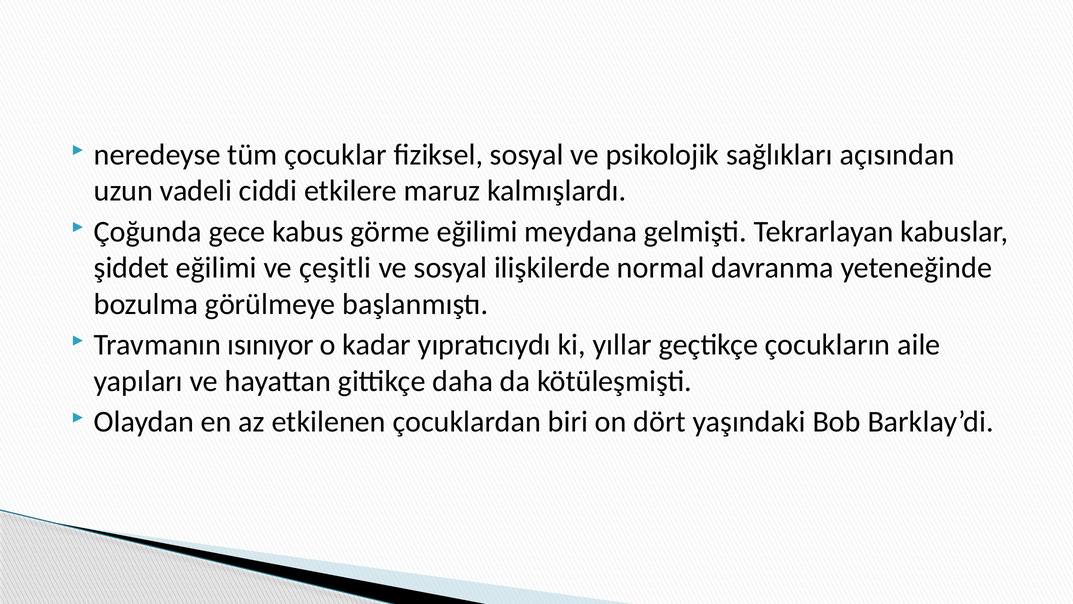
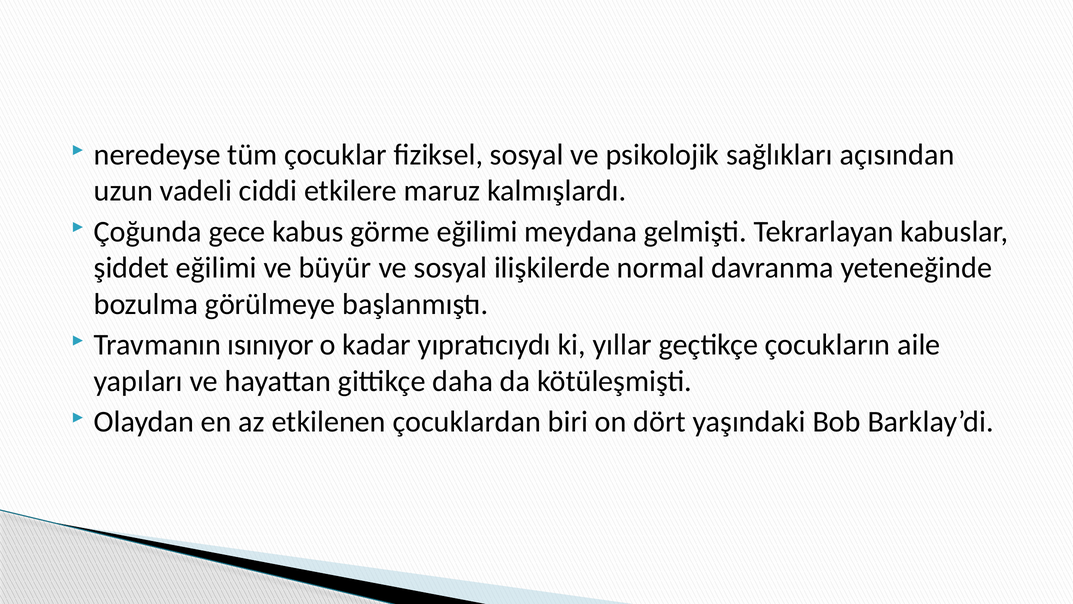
çeşitli: çeşitli -> büyür
